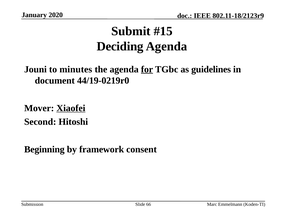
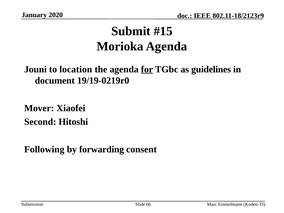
Deciding: Deciding -> Morioka
minutes: minutes -> location
44/19-0219r0: 44/19-0219r0 -> 19/19-0219r0
Xiaofei underline: present -> none
Beginning: Beginning -> Following
framework: framework -> forwarding
